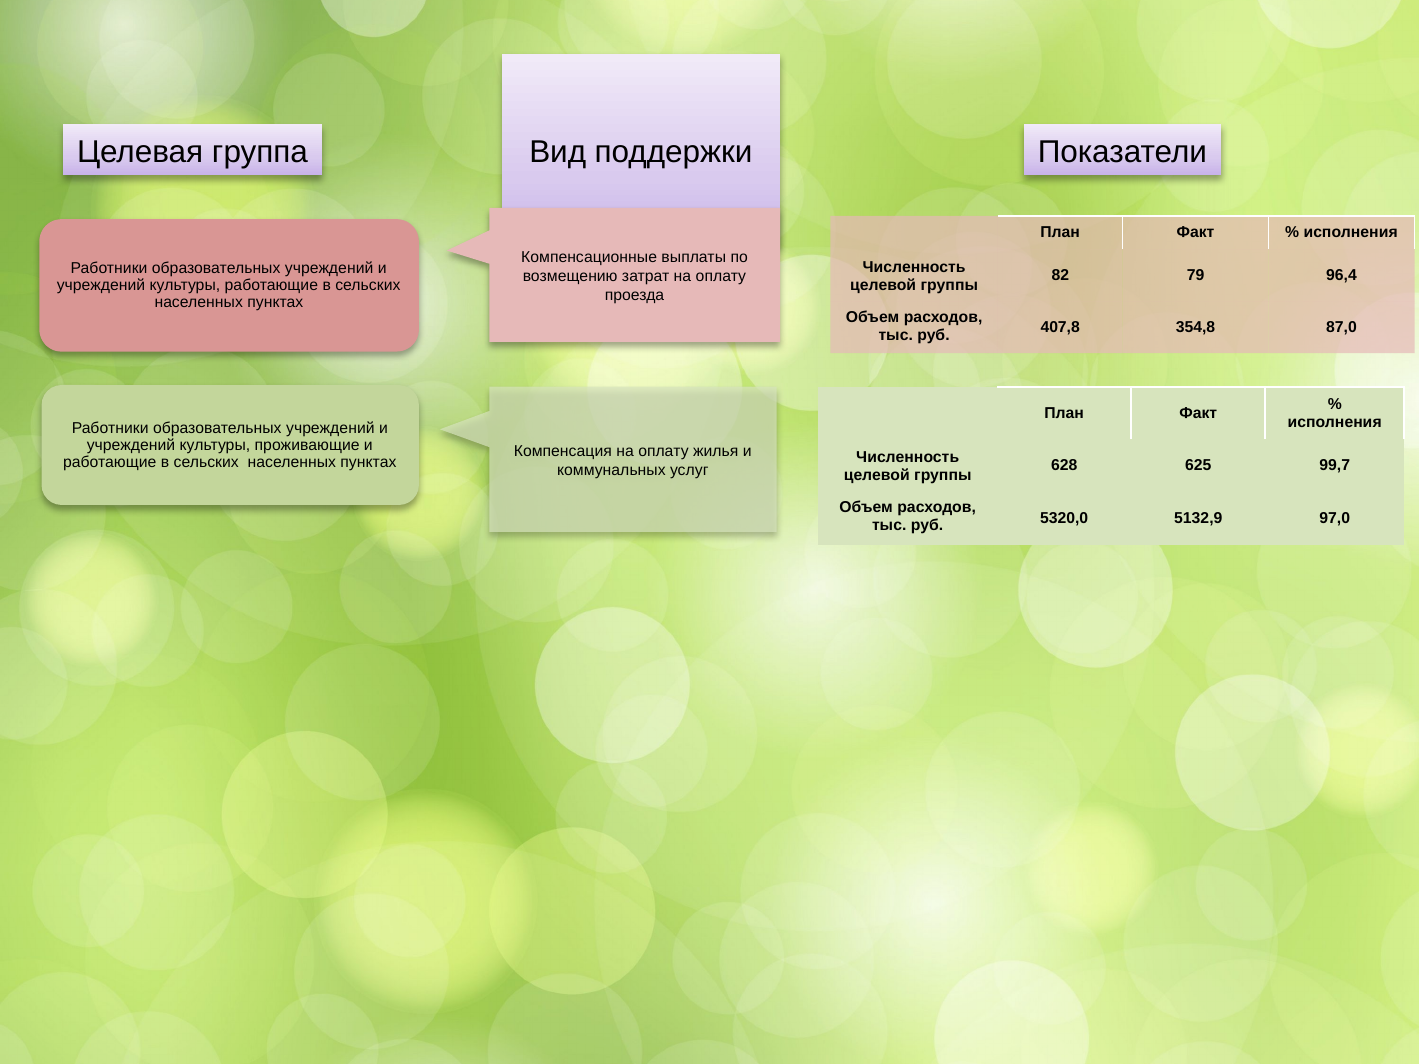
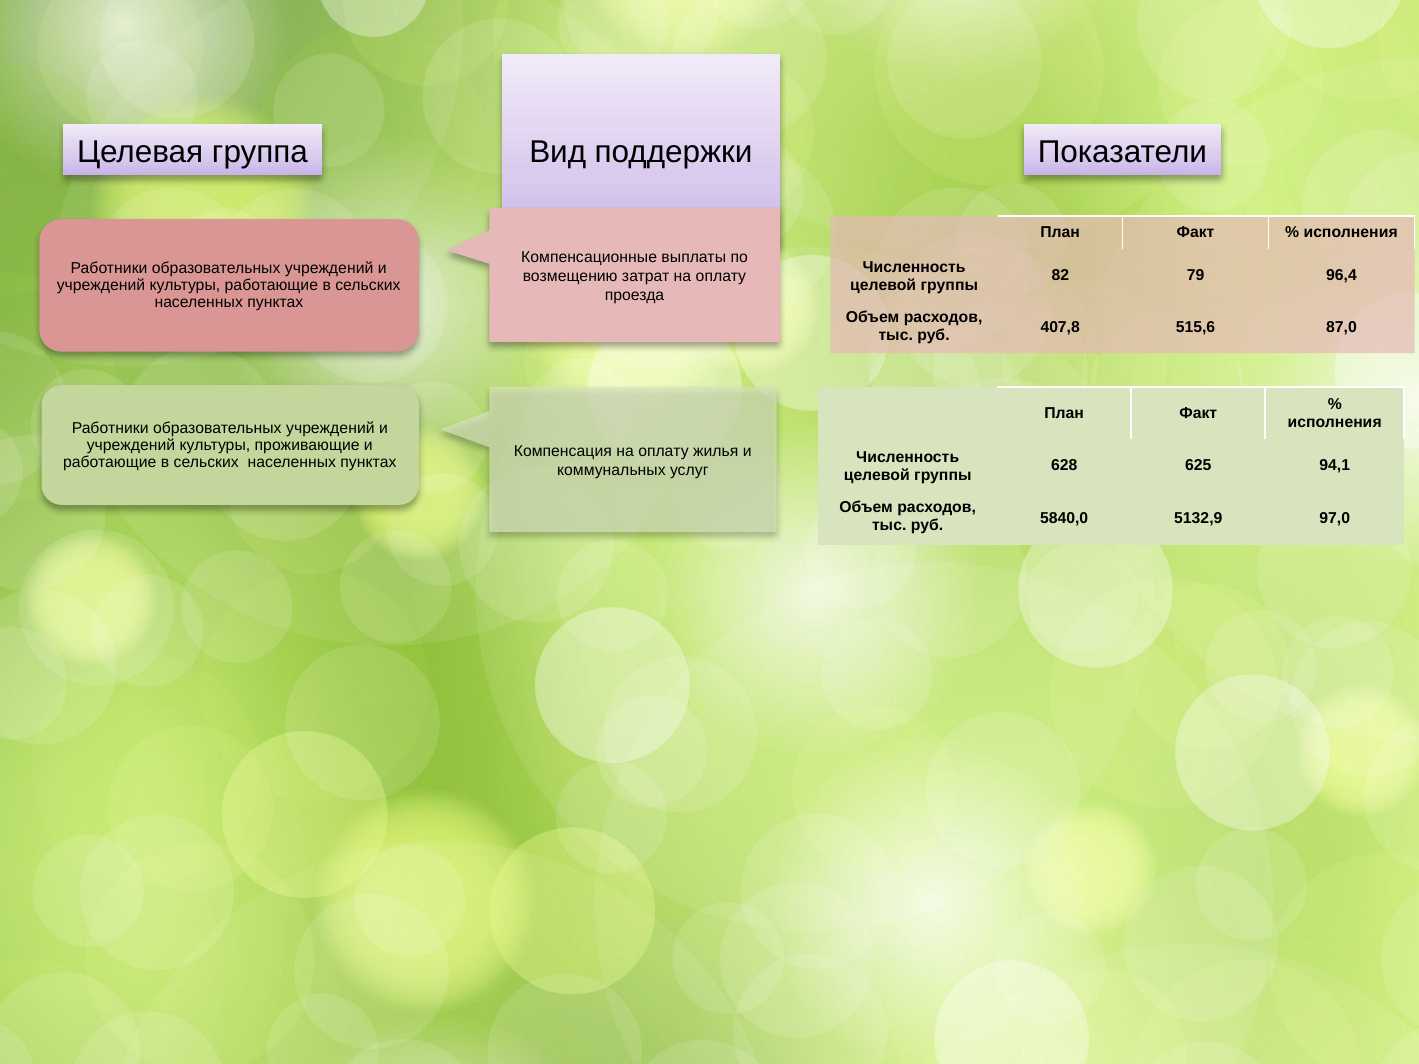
354,8: 354,8 -> 515,6
99,7: 99,7 -> 94,1
5320,0: 5320,0 -> 5840,0
